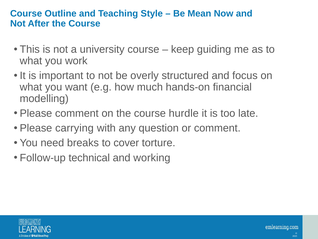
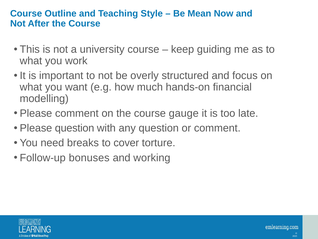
hurdle: hurdle -> gauge
Please carrying: carrying -> question
technical: technical -> bonuses
